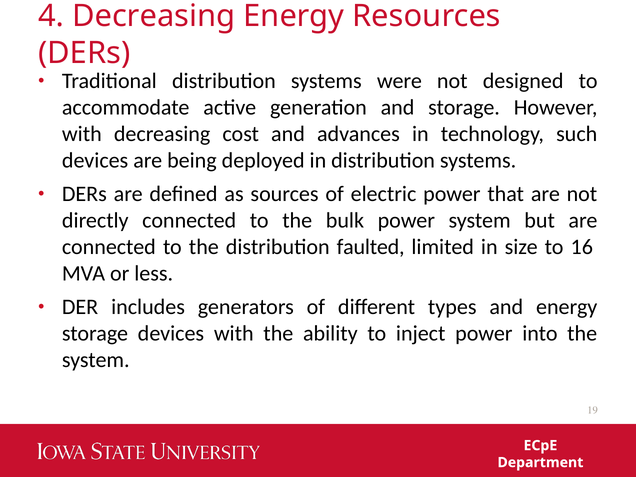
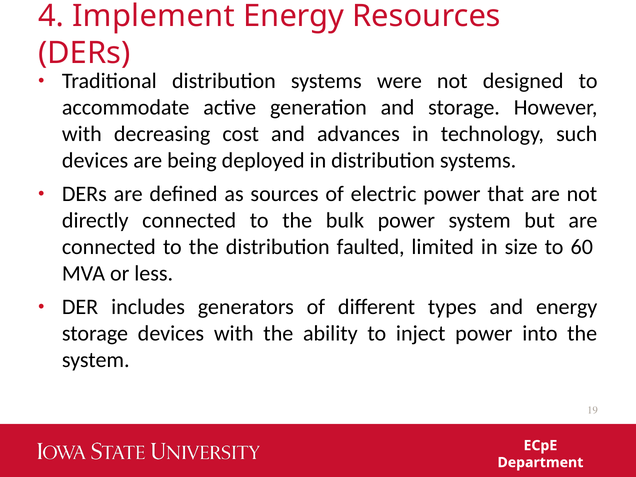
4 Decreasing: Decreasing -> Implement
16: 16 -> 60
